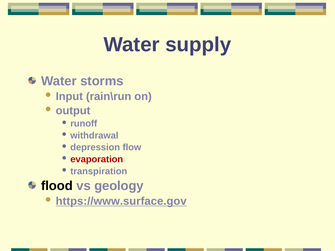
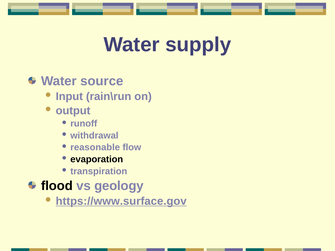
storms: storms -> source
depression: depression -> reasonable
evaporation colour: red -> black
